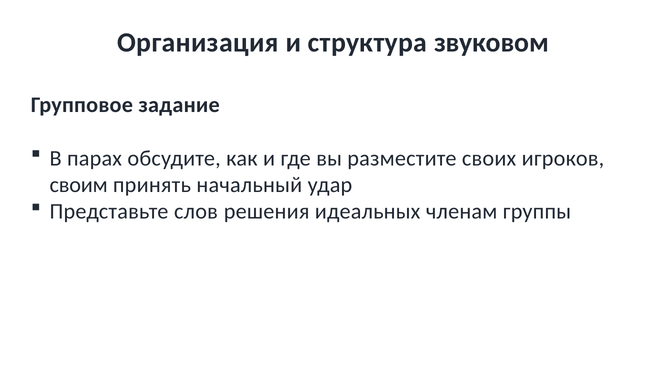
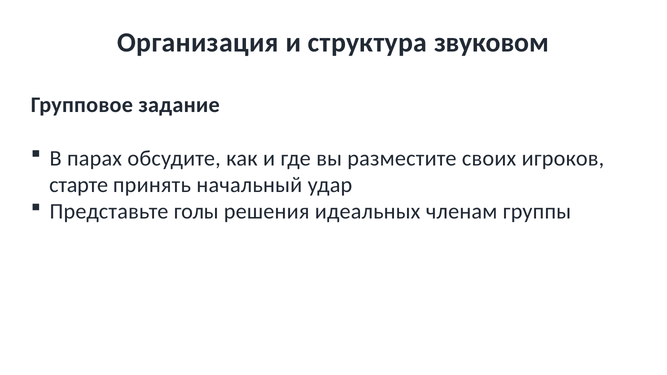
своим: своим -> старте
слов: слов -> голы
